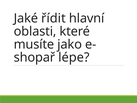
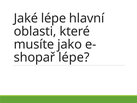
Jaké řídit: řídit -> lépe
